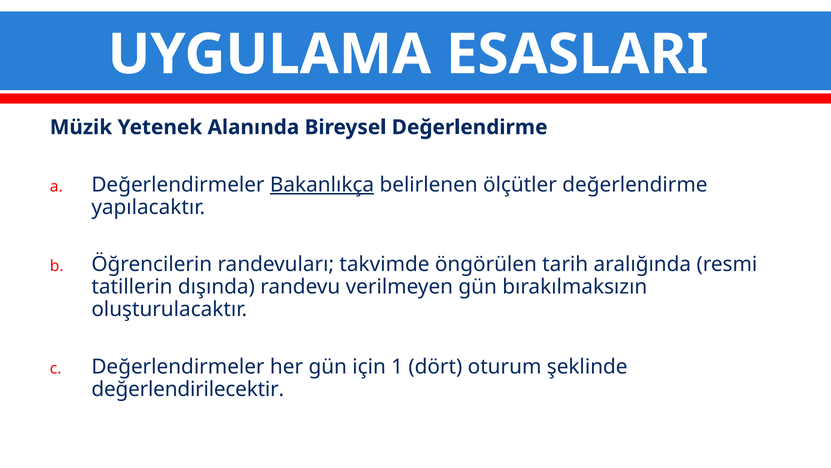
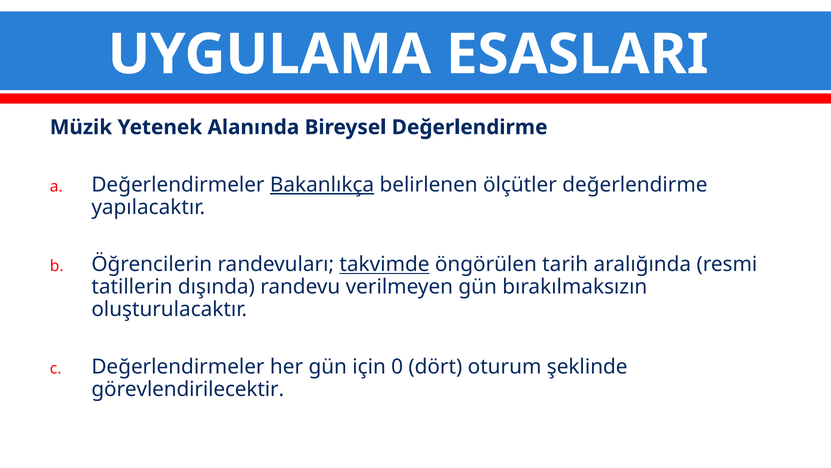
takvimde underline: none -> present
1: 1 -> 0
değerlendirilecektir: değerlendirilecektir -> görevlendirilecektir
